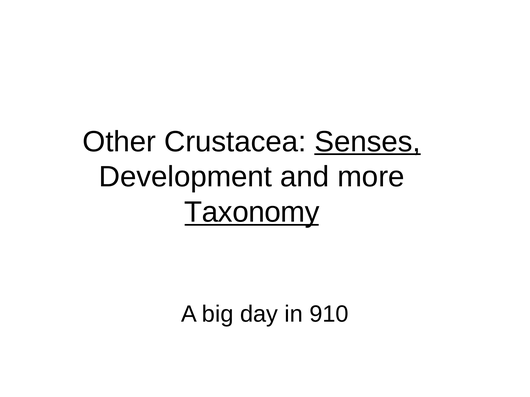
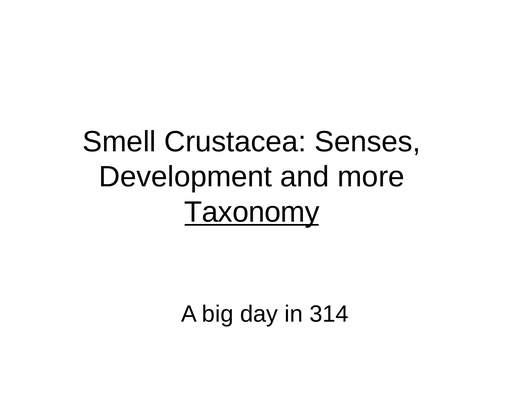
Other: Other -> Smell
Senses underline: present -> none
910: 910 -> 314
